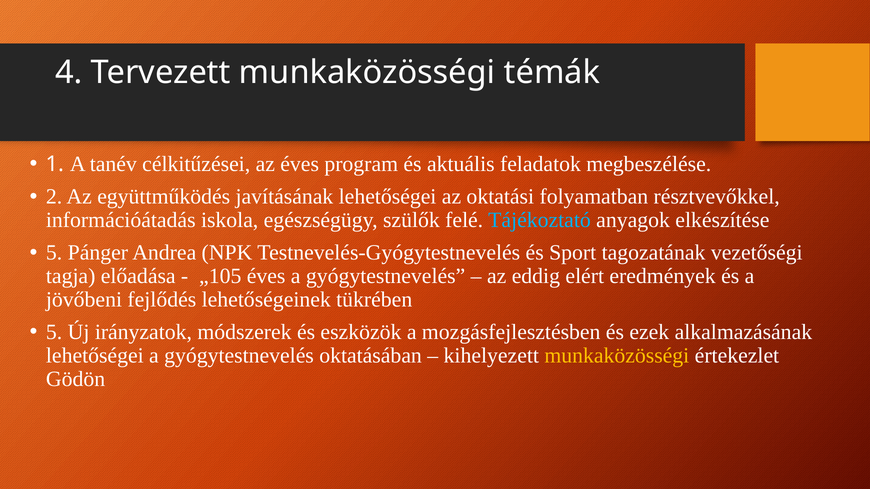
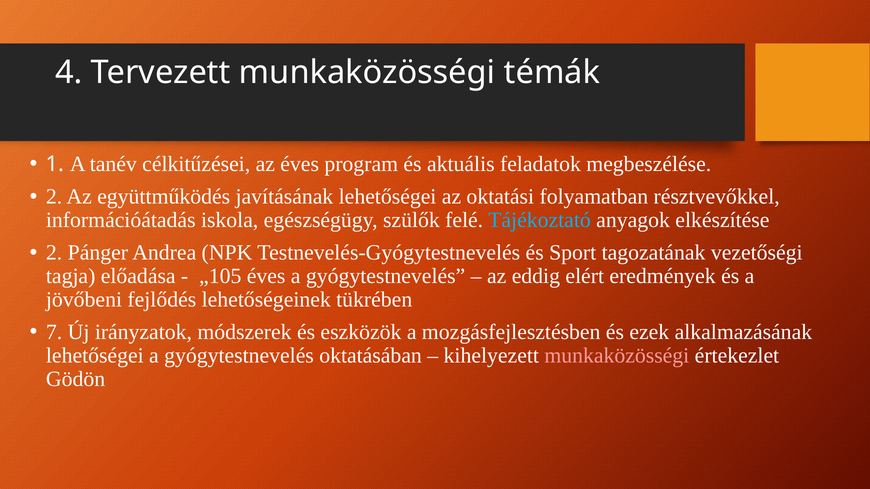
5 at (54, 253): 5 -> 2
5 at (54, 332): 5 -> 7
munkaközösségi at (617, 356) colour: yellow -> pink
